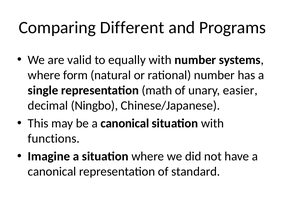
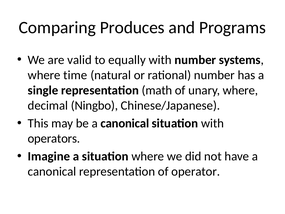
Different: Different -> Produces
form: form -> time
unary easier: easier -> where
functions: functions -> operators
standard: standard -> operator
